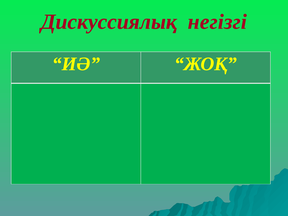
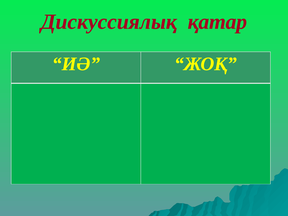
негізгі: негізгі -> қатар
